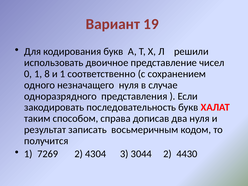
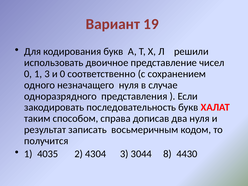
1 8: 8 -> 3
и 1: 1 -> 0
7269: 7269 -> 4035
3044 2: 2 -> 8
